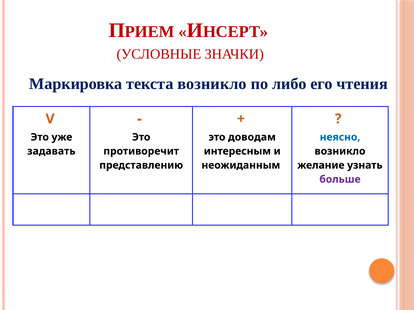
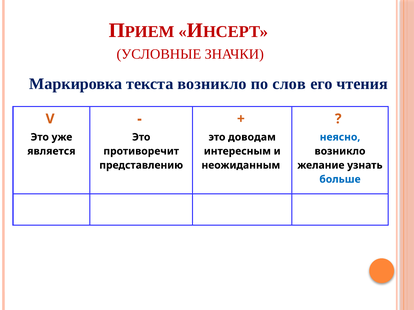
либо: либо -> слов
задавать: задавать -> является
больше colour: purple -> blue
